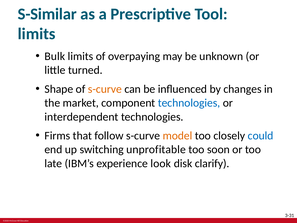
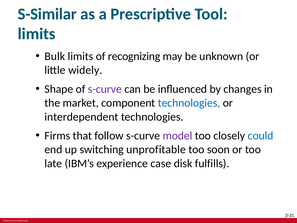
overpaying: overpaying -> recognizing
turned: turned -> widely
s-curve at (105, 89) colour: orange -> purple
model colour: orange -> purple
look: look -> case
clarify: clarify -> fulfills
